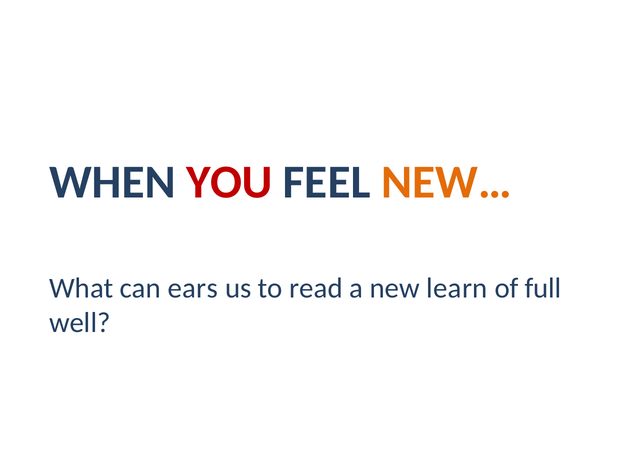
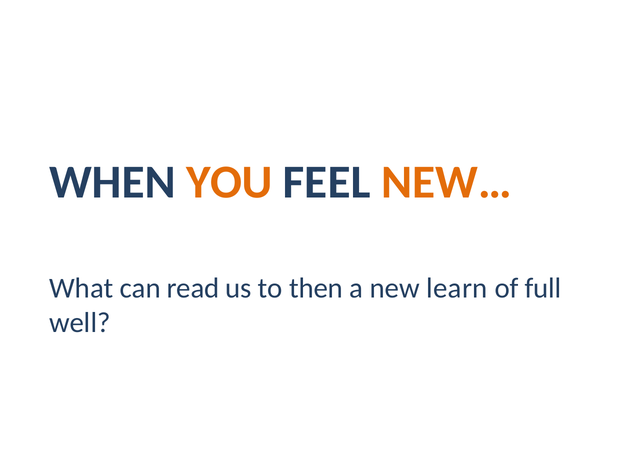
YOU colour: red -> orange
ears: ears -> read
read: read -> then
